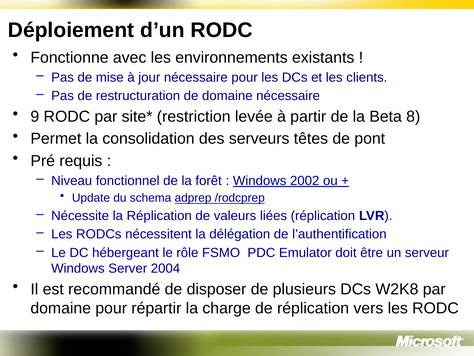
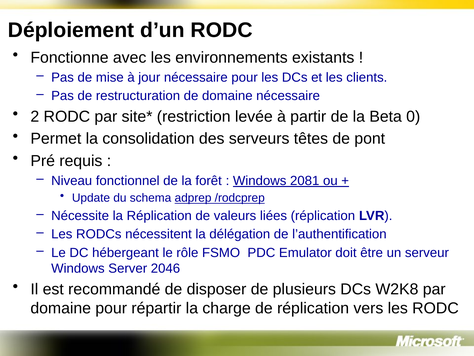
9: 9 -> 2
8: 8 -> 0
2002: 2002 -> 2081
2004: 2004 -> 2046
